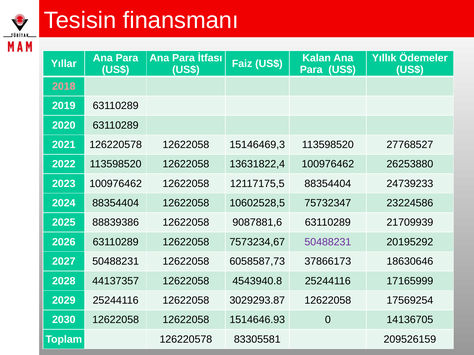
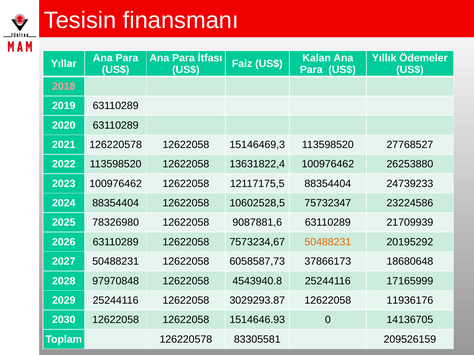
88839386: 88839386 -> 78326980
50488231 at (328, 242) colour: purple -> orange
18630646: 18630646 -> 18680648
44137357: 44137357 -> 97970848
17569254: 17569254 -> 11936176
